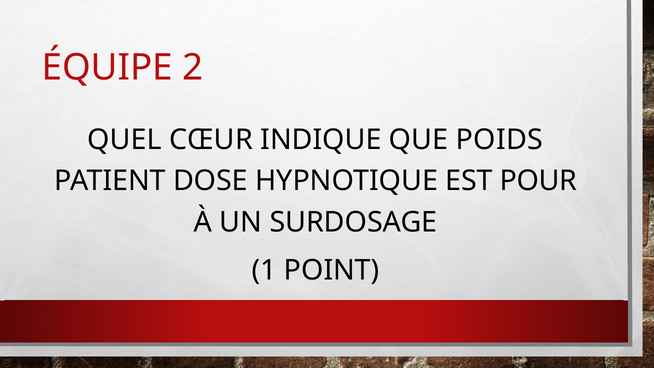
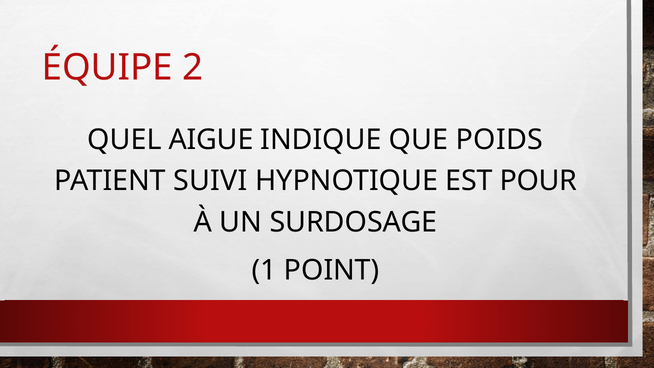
CŒUR: CŒUR -> AIGUE
DOSE: DOSE -> SUIVI
